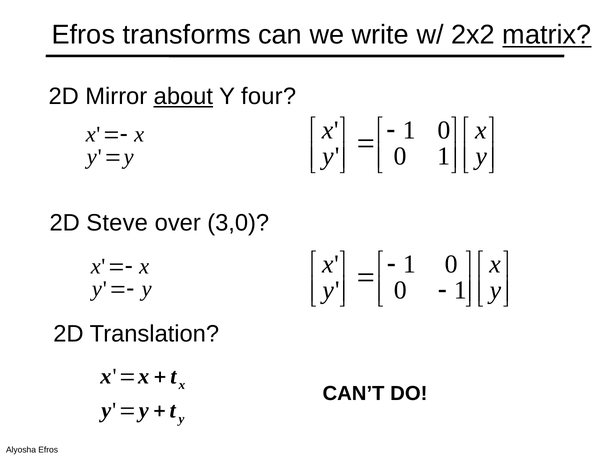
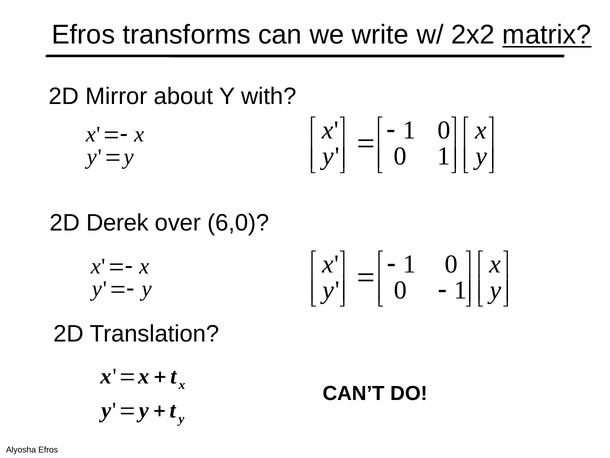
about underline: present -> none
four: four -> with
Steve: Steve -> Derek
3,0: 3,0 -> 6,0
